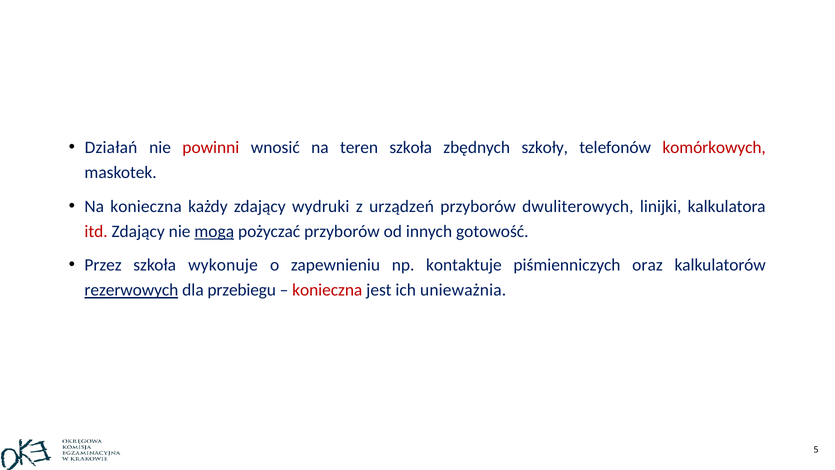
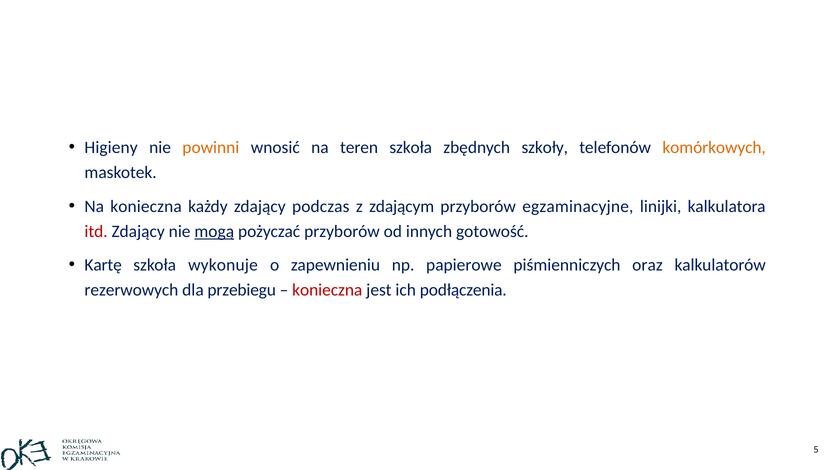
Działań: Działań -> Higieny
powinni colour: red -> orange
komórkowych colour: red -> orange
wydruki: wydruki -> podczas
urządzeń: urządzeń -> zdającym
dwuliterowych: dwuliterowych -> egzaminacyjne
Przez: Przez -> Kartę
kontaktuje: kontaktuje -> papierowe
rezerwowych underline: present -> none
unieważnia: unieważnia -> podłączenia
